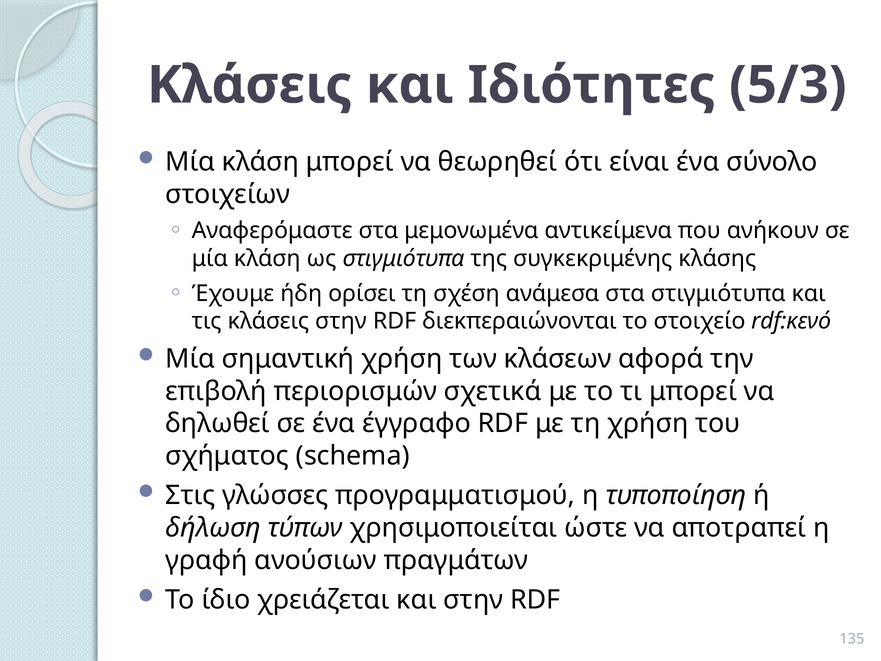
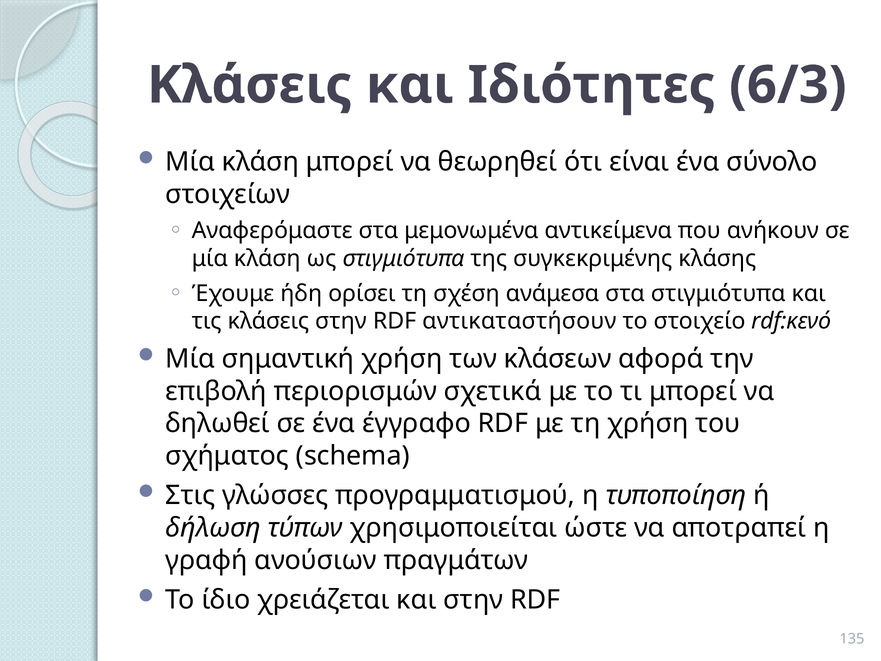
5/3: 5/3 -> 6/3
διεκπεραιώνονται: διεκπεραιώνονται -> αντικαταστήσουν
